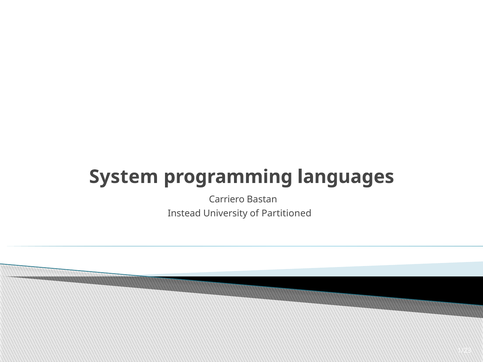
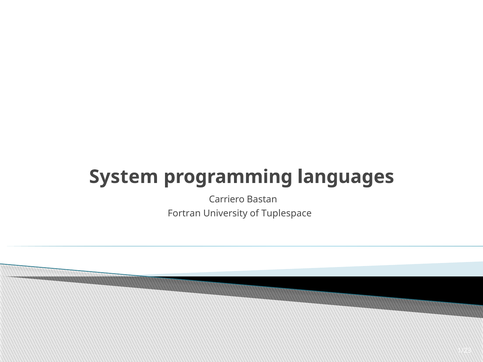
Instead: Instead -> Fortran
Partitioned: Partitioned -> Tuplespace
